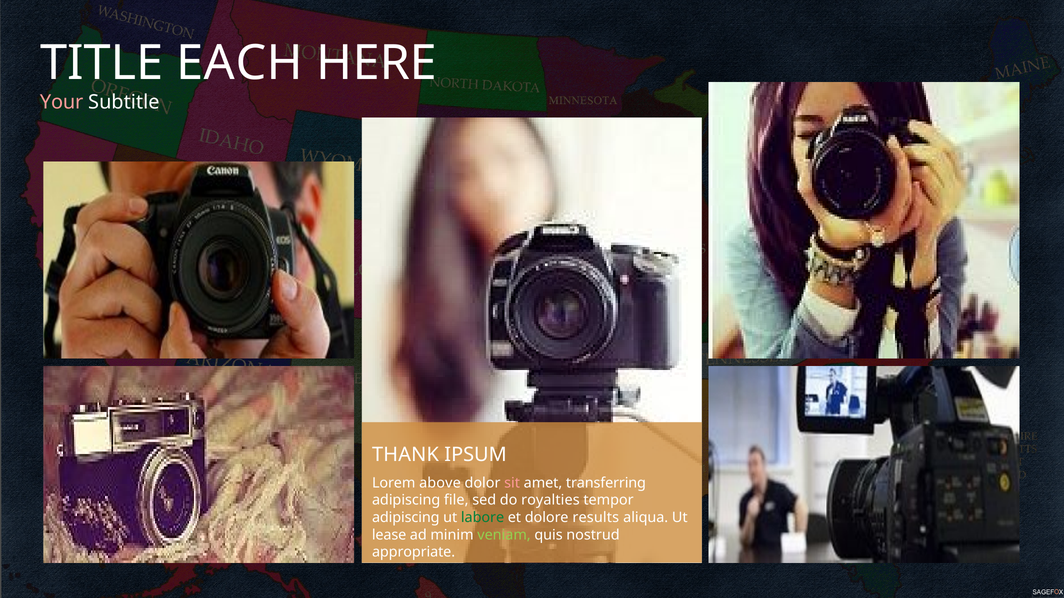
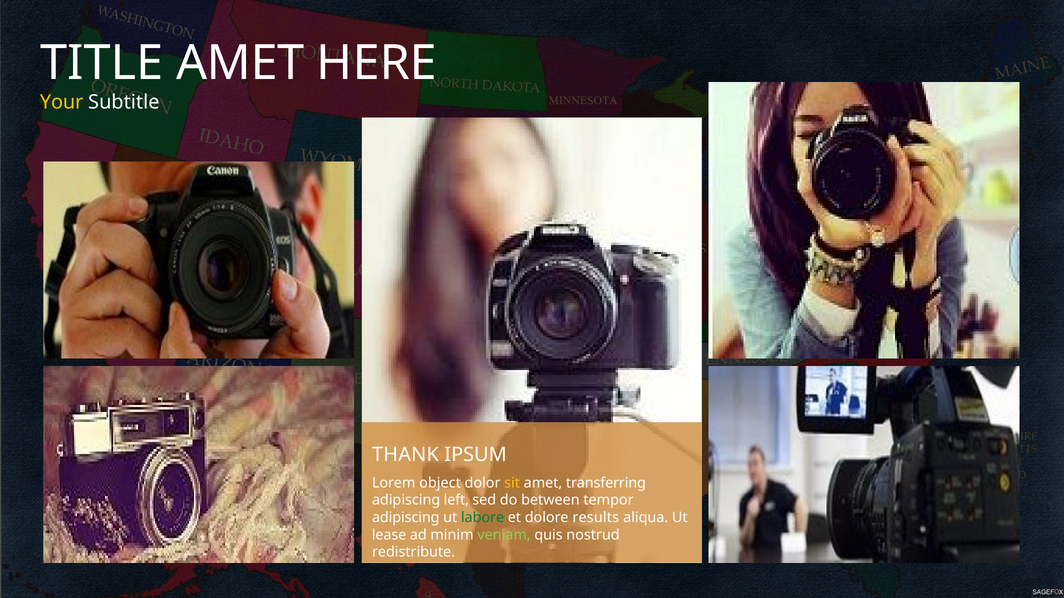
TITLE EACH: EACH -> AMET
Your colour: pink -> yellow
above: above -> object
sit colour: pink -> yellow
file: file -> left
royalties: royalties -> between
appropriate: appropriate -> redistribute
